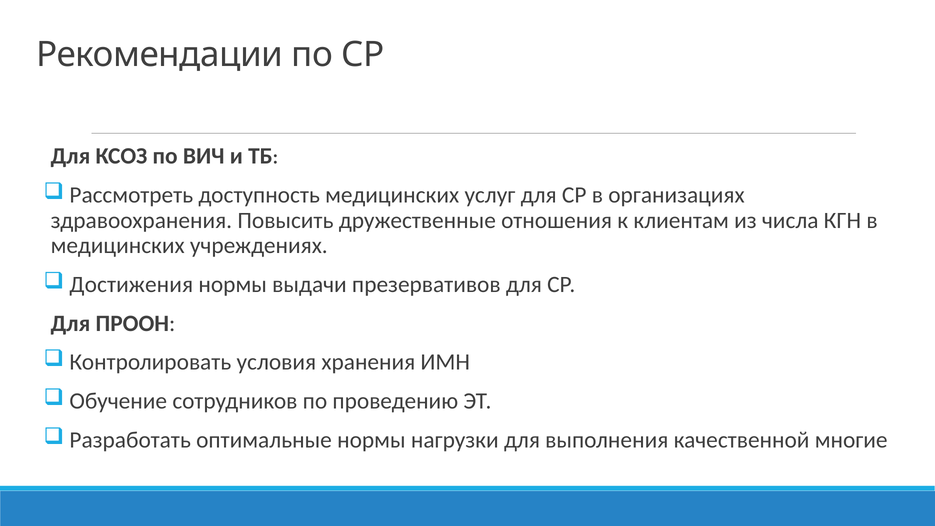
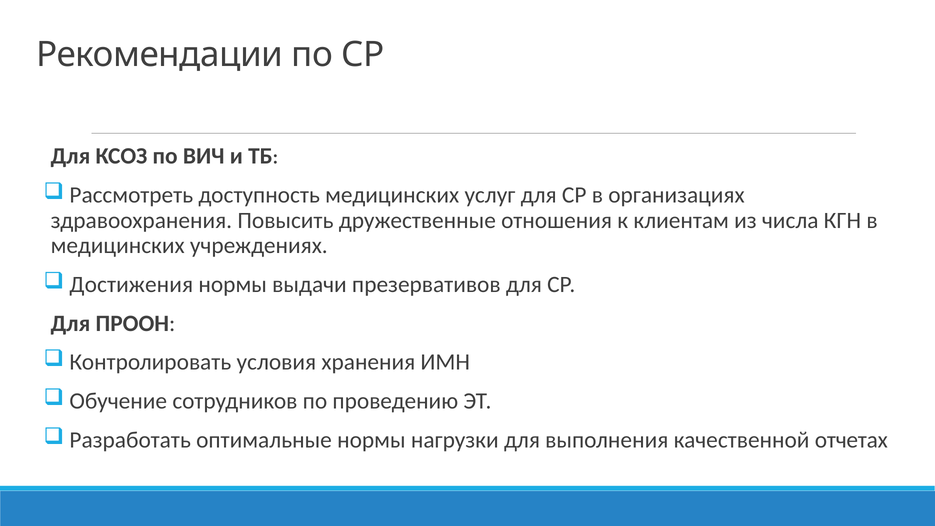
многие: многие -> отчетах
